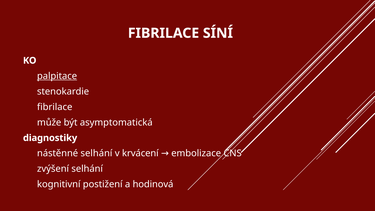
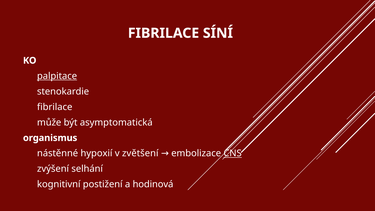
diagnostiky: diagnostiky -> organismus
nástěnné selhání: selhání -> hypoxií
krvácení: krvácení -> zvětšení
CNS underline: none -> present
